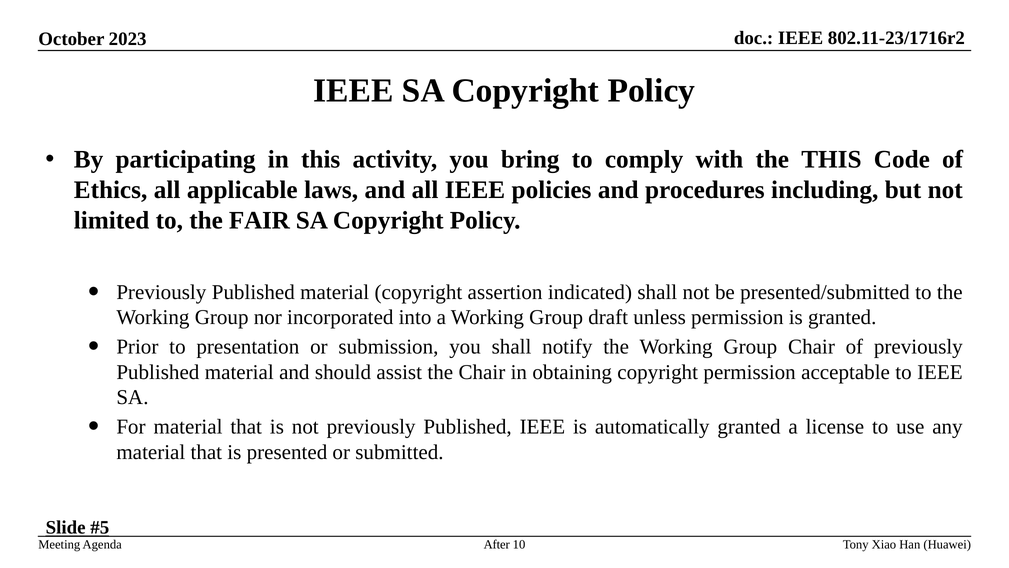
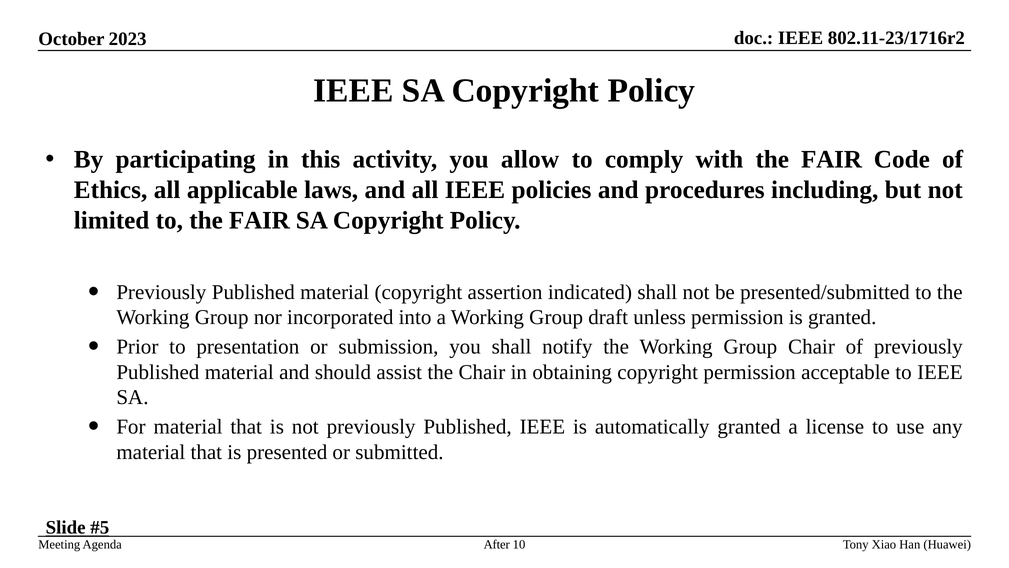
bring: bring -> allow
with the THIS: THIS -> FAIR
